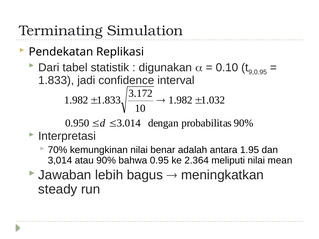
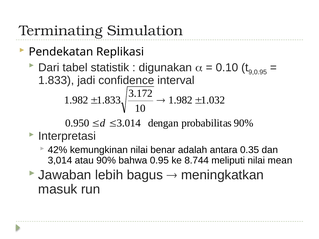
70%: 70% -> 42%
1.95: 1.95 -> 0.35
2.364: 2.364 -> 8.744
steady: steady -> masuk
